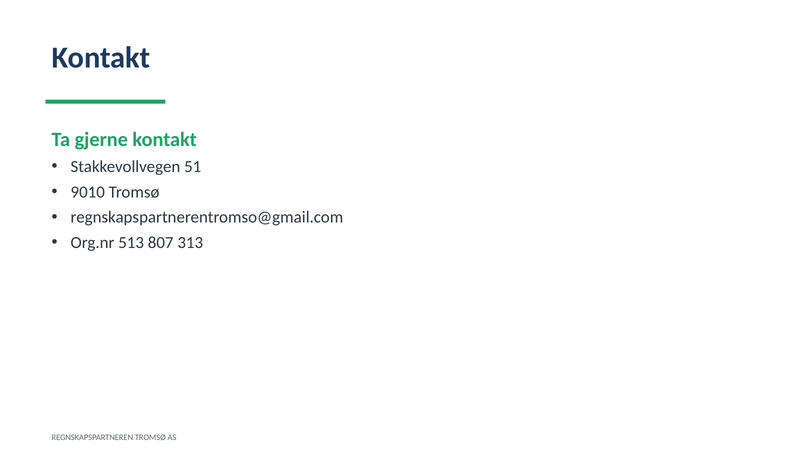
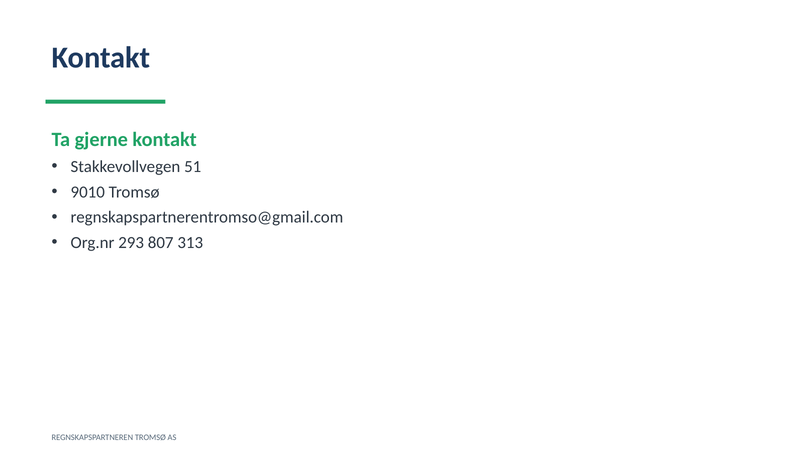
513: 513 -> 293
